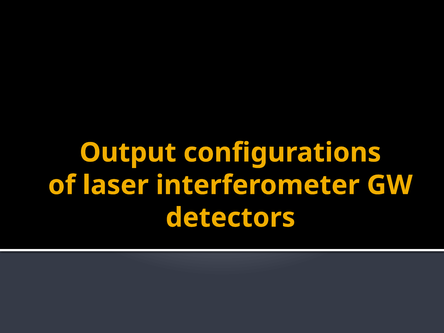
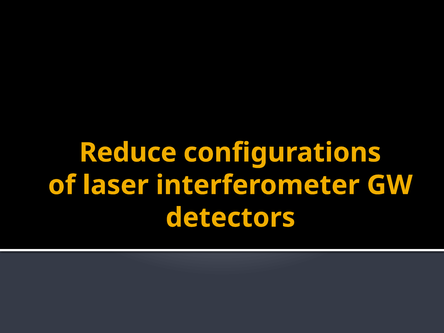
Output: Output -> Reduce
